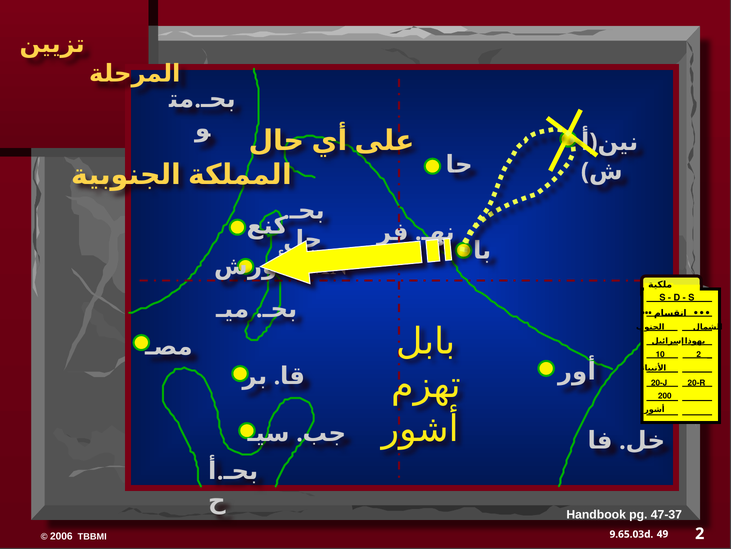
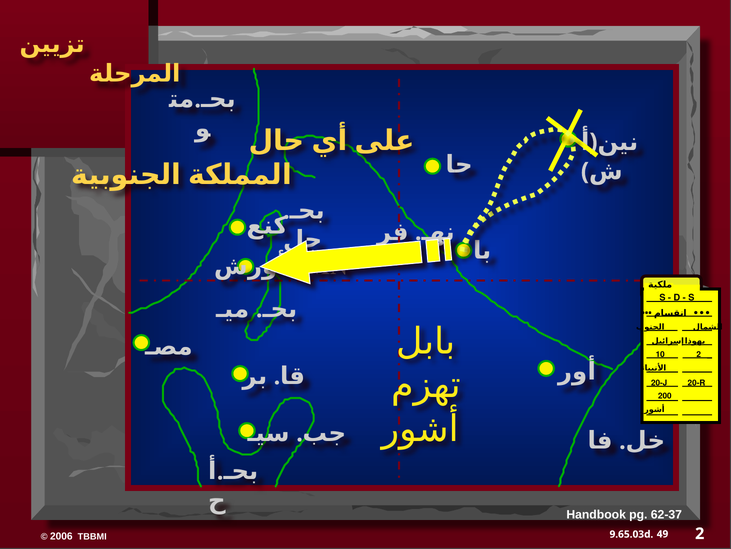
47-37: 47-37 -> 62-37
